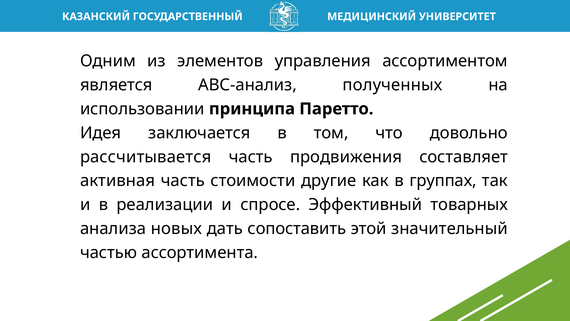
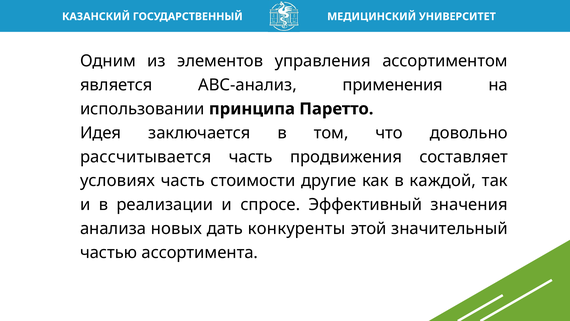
полученных: полученных -> применения
активная: активная -> условиях
группах: группах -> каждой
товарных: товарных -> значения
сопоставить: сопоставить -> конкуренты
